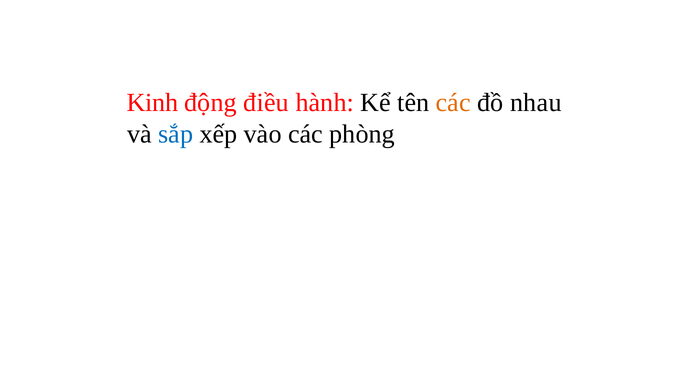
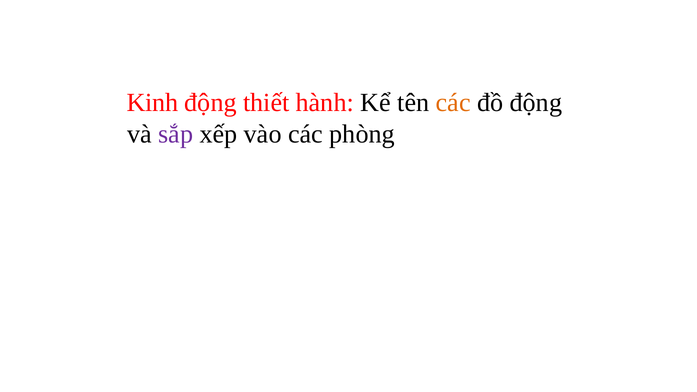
điều: điều -> thiết
đồ nhau: nhau -> động
sắp colour: blue -> purple
